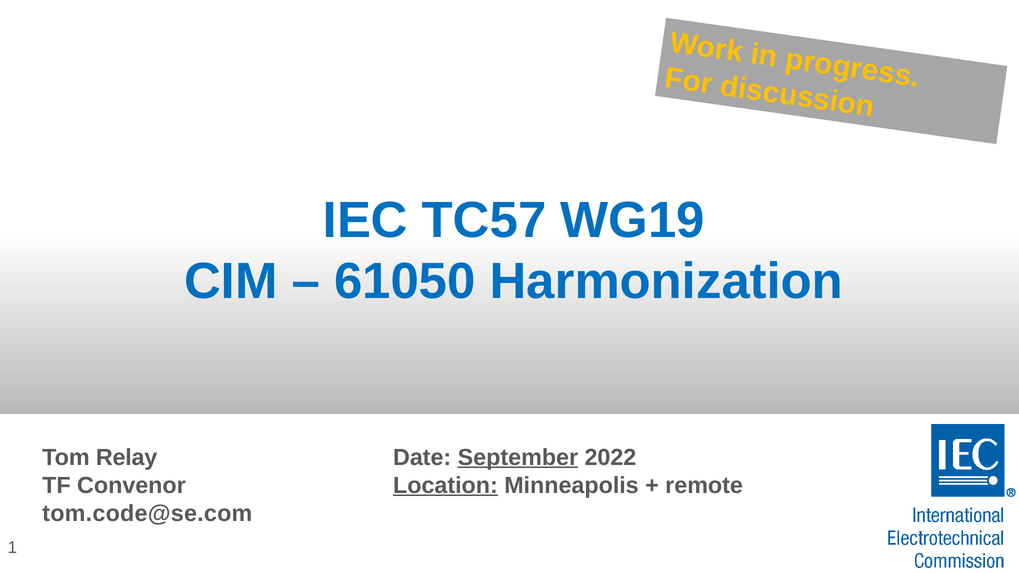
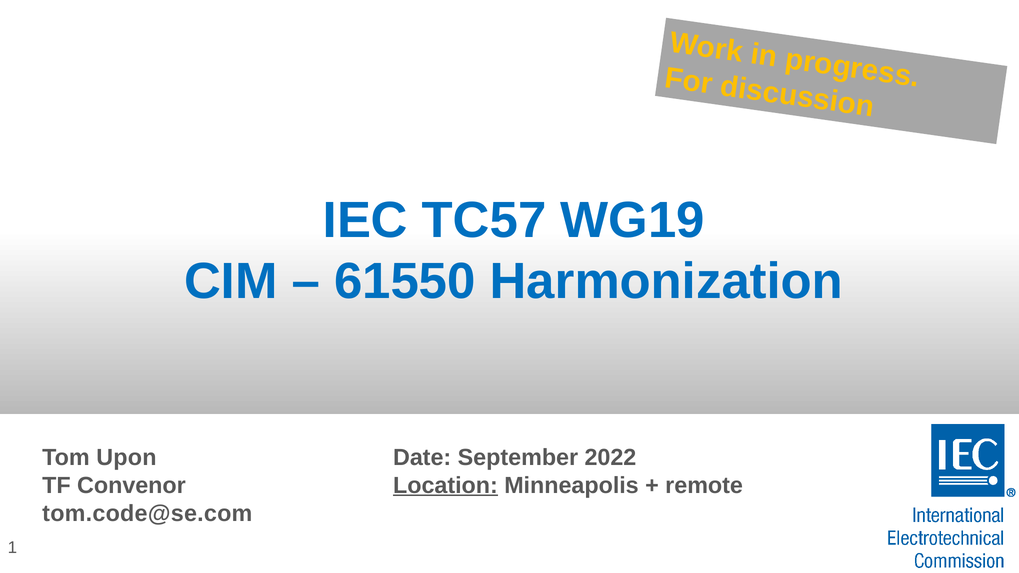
61050: 61050 -> 61550
September underline: present -> none
Relay: Relay -> Upon
